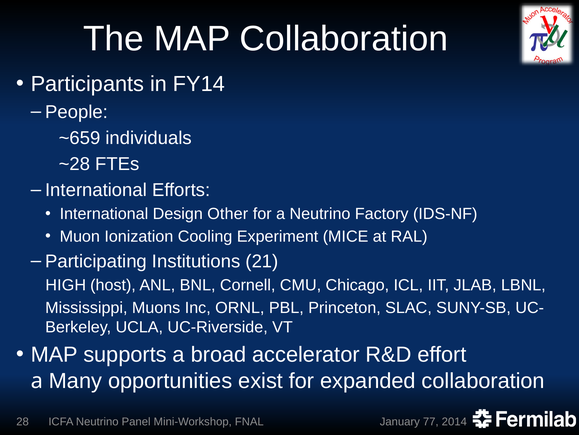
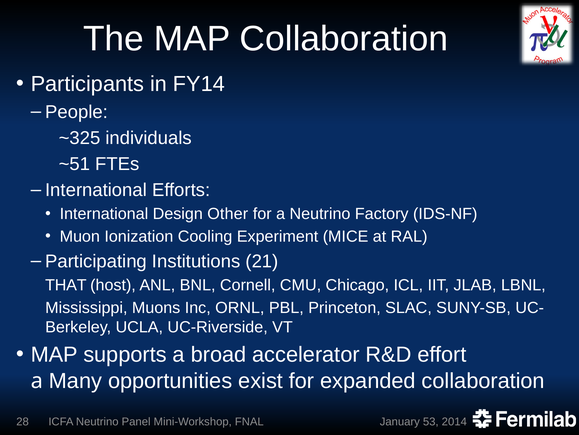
~659: ~659 -> ~325
~28: ~28 -> ~51
HIGH: HIGH -> THAT
77: 77 -> 53
